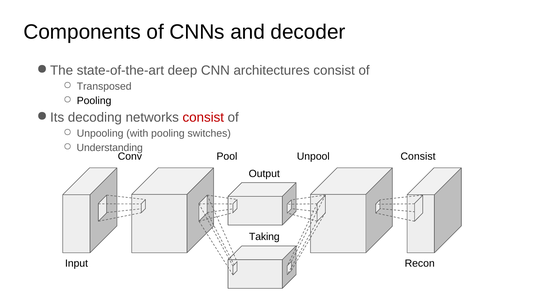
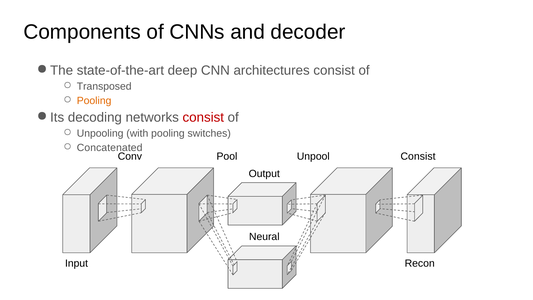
Pooling at (94, 101) colour: black -> orange
Understanding: Understanding -> Concatenated
Taking: Taking -> Neural
